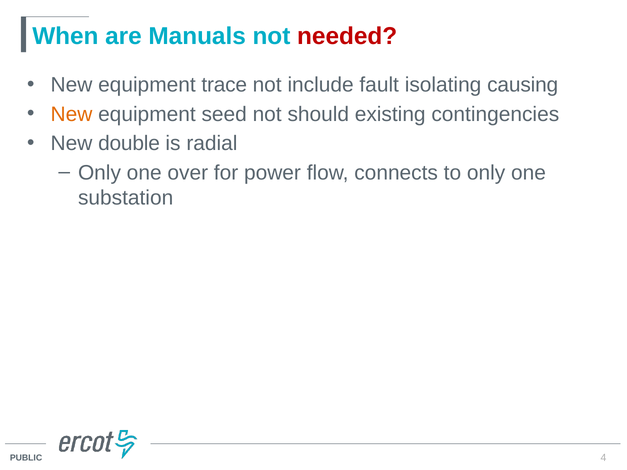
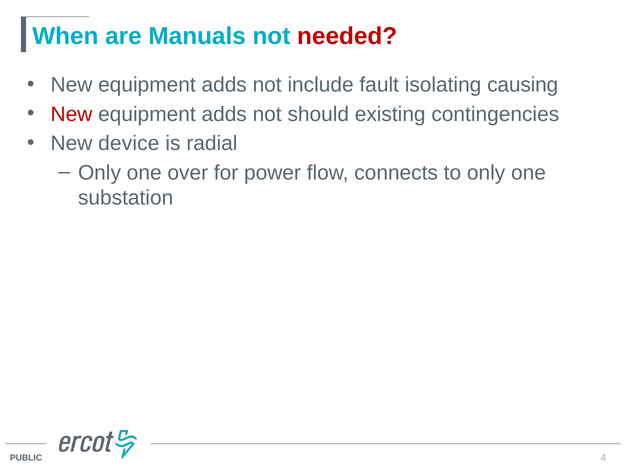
trace at (224, 85): trace -> adds
New at (71, 114) colour: orange -> red
seed at (224, 114): seed -> adds
double: double -> device
